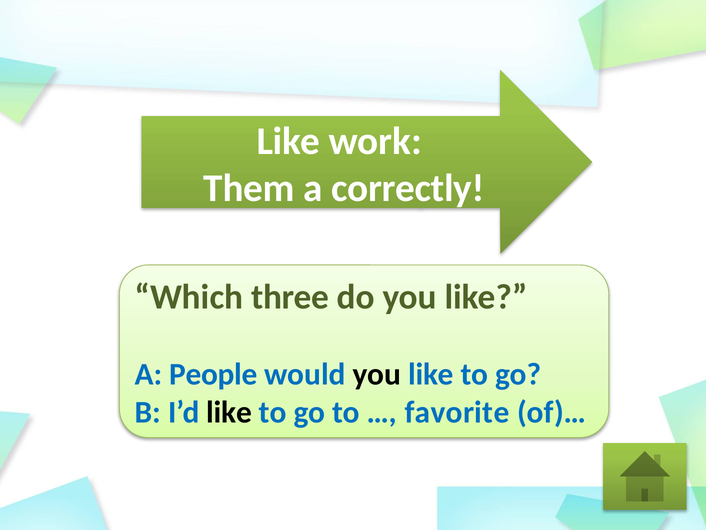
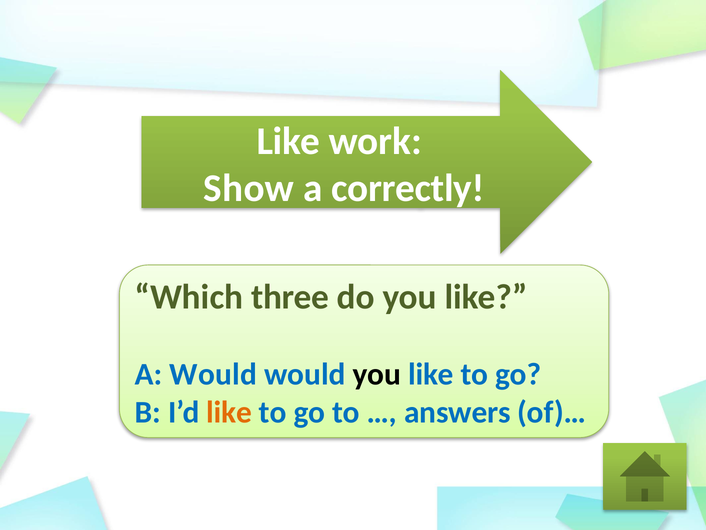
Them: Them -> Show
A People: People -> Would
like at (229, 412) colour: black -> orange
favorite: favorite -> answers
